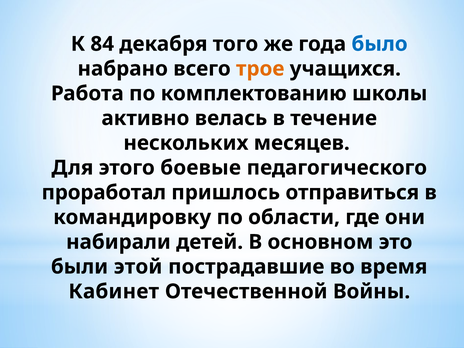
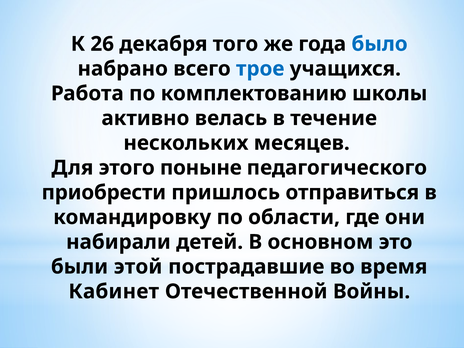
84: 84 -> 26
трое colour: orange -> blue
боевые: боевые -> поныне
проработал: проработал -> приобрести
